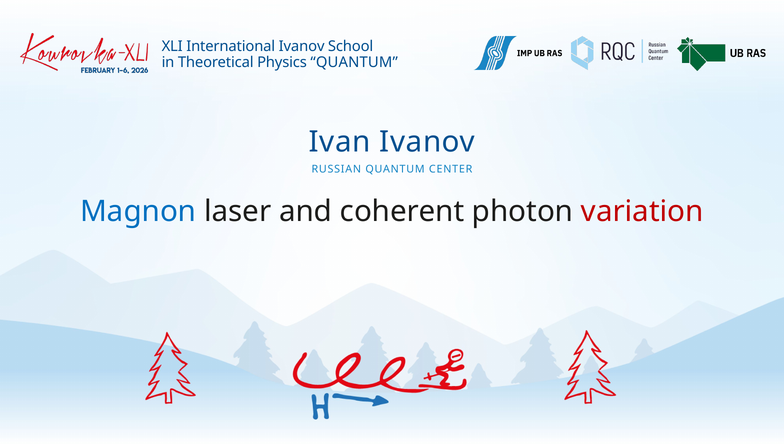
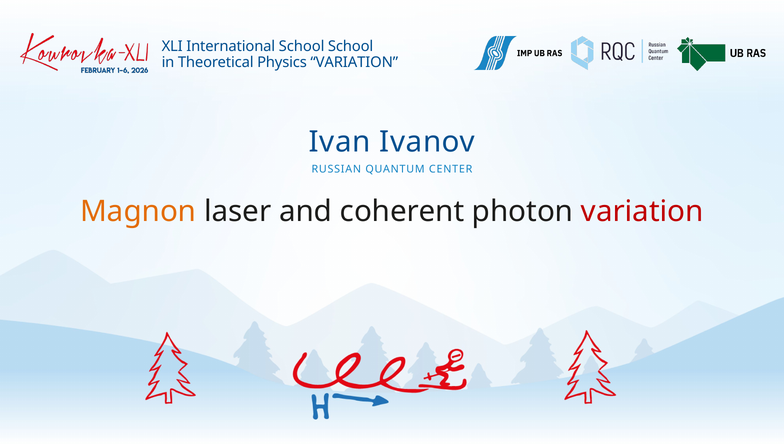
International Ivanov: Ivanov -> School
Physics QUANTUM: QUANTUM -> VARIATION
Magnon colour: blue -> orange
